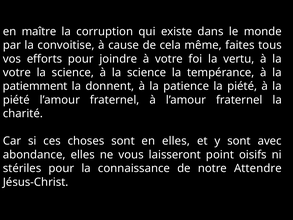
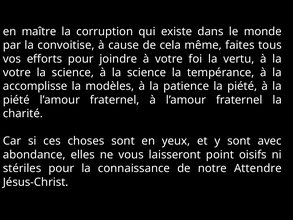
patiemment: patiemment -> accomplisse
donnent: donnent -> modèles
en elles: elles -> yeux
